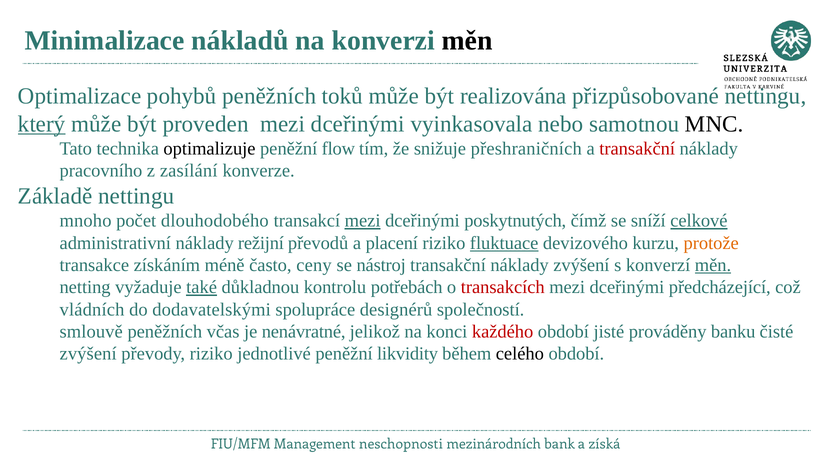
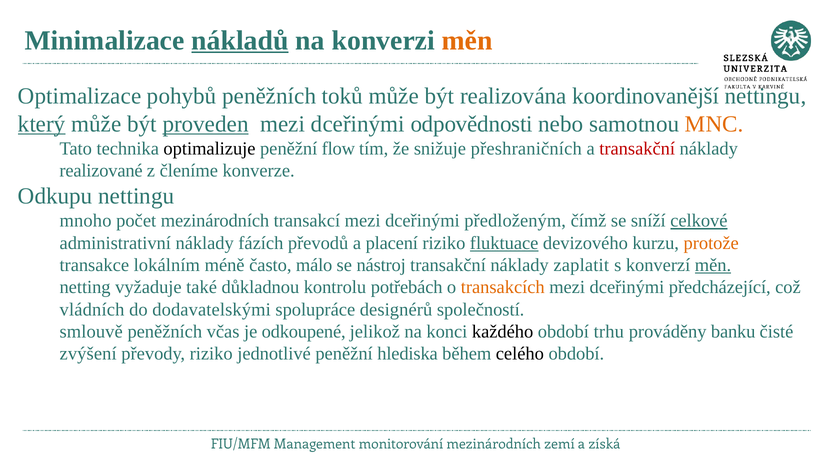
nákladů underline: none -> present
měn at (467, 40) colour: black -> orange
přizpůsobované: přizpůsobované -> koordinovanější
proveden underline: none -> present
vyinkasovala: vyinkasovala -> odpovědnosti
MNC colour: black -> orange
pracovního: pracovního -> realizované
zasílání: zasílání -> členíme
Základě: Základě -> Odkupu
počet dlouhodobého: dlouhodobého -> mezinárodních
mezi at (363, 221) underline: present -> none
poskytnutých: poskytnutých -> předloženým
režijní: režijní -> fázích
získáním: získáním -> lokálním
ceny: ceny -> málo
náklady zvýšení: zvýšení -> zaplatit
také underline: present -> none
transakcích colour: red -> orange
nenávratné: nenávratné -> odkoupené
každého colour: red -> black
jisté: jisté -> trhu
likvidity: likvidity -> hlediska
neschopnosti: neschopnosti -> monitorování
bank: bank -> zemí
